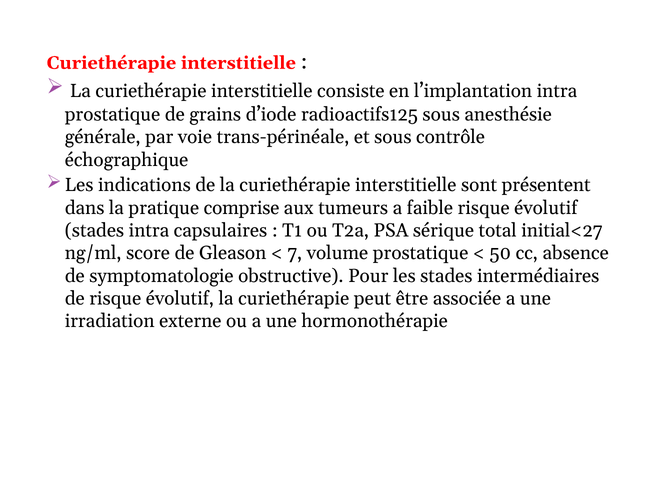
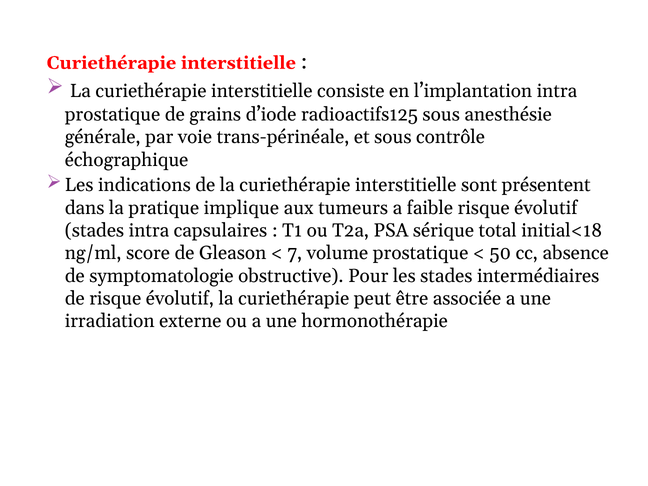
comprise: comprise -> implique
initial<27: initial<27 -> initial<18
